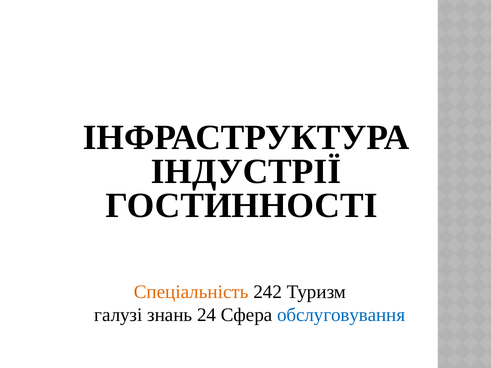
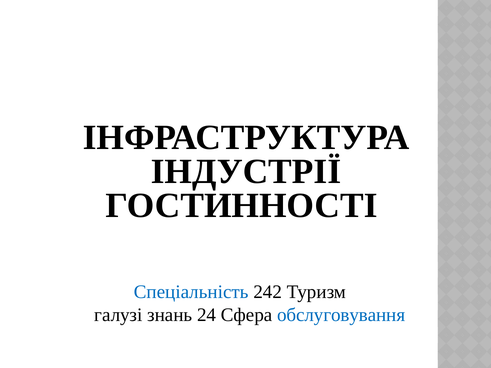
Спеціальність colour: orange -> blue
